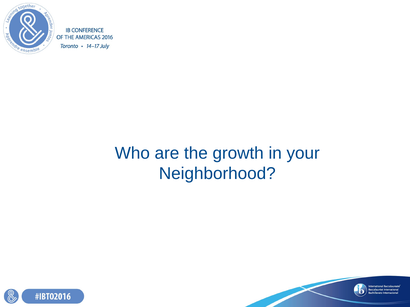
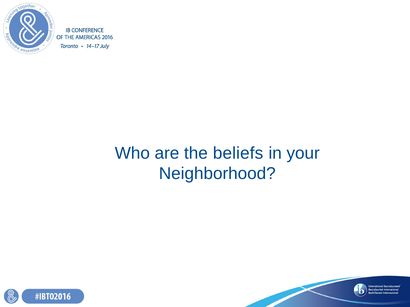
growth: growth -> beliefs
